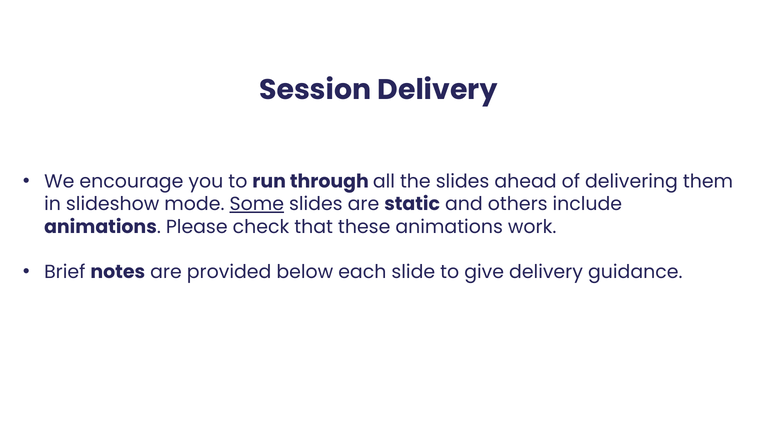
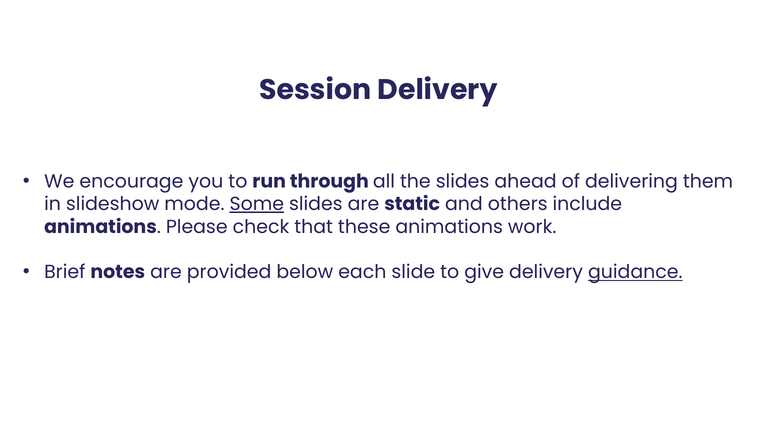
guidance underline: none -> present
